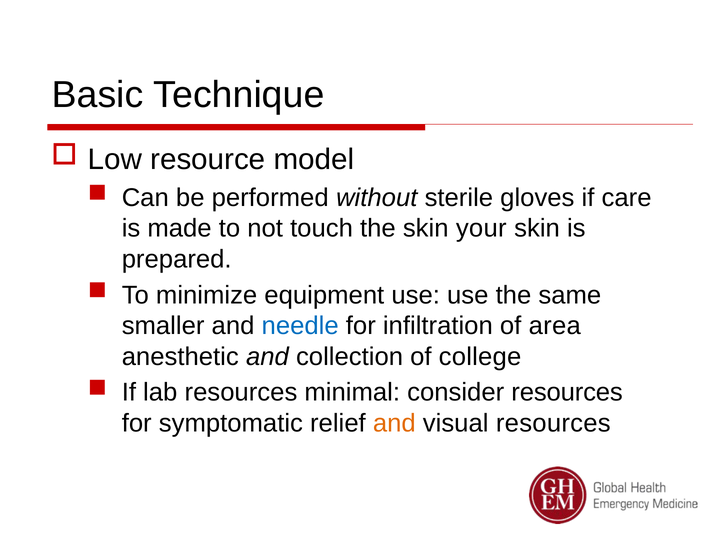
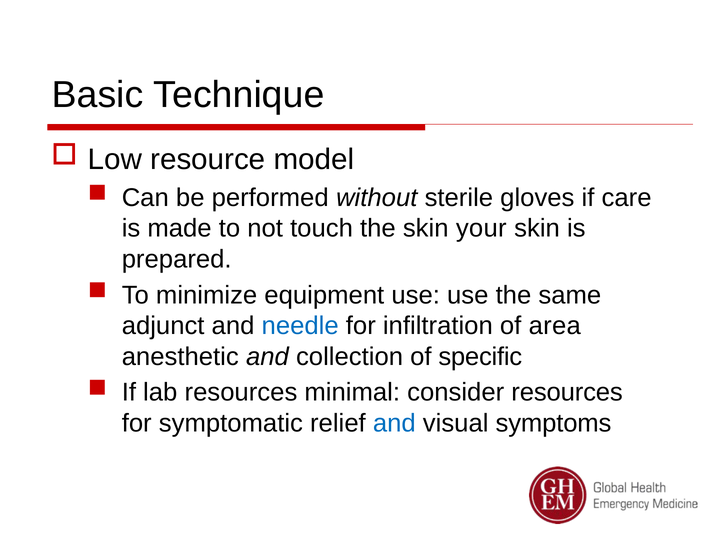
smaller: smaller -> adjunct
college: college -> specific
and at (394, 423) colour: orange -> blue
visual resources: resources -> symptoms
